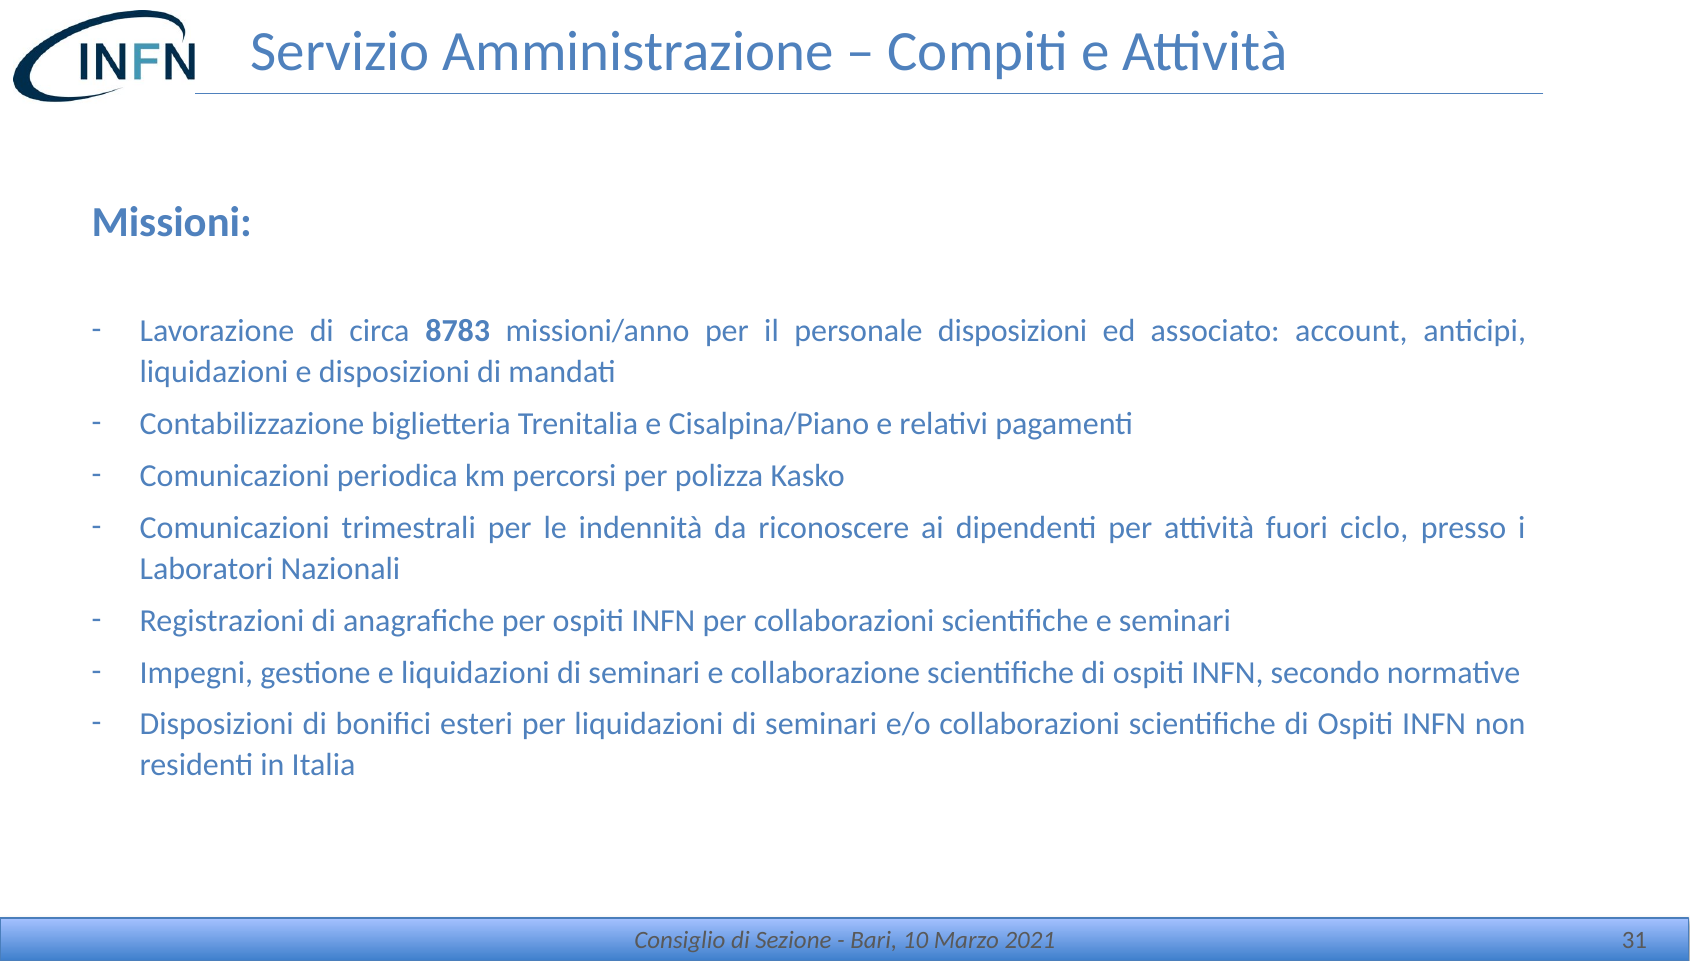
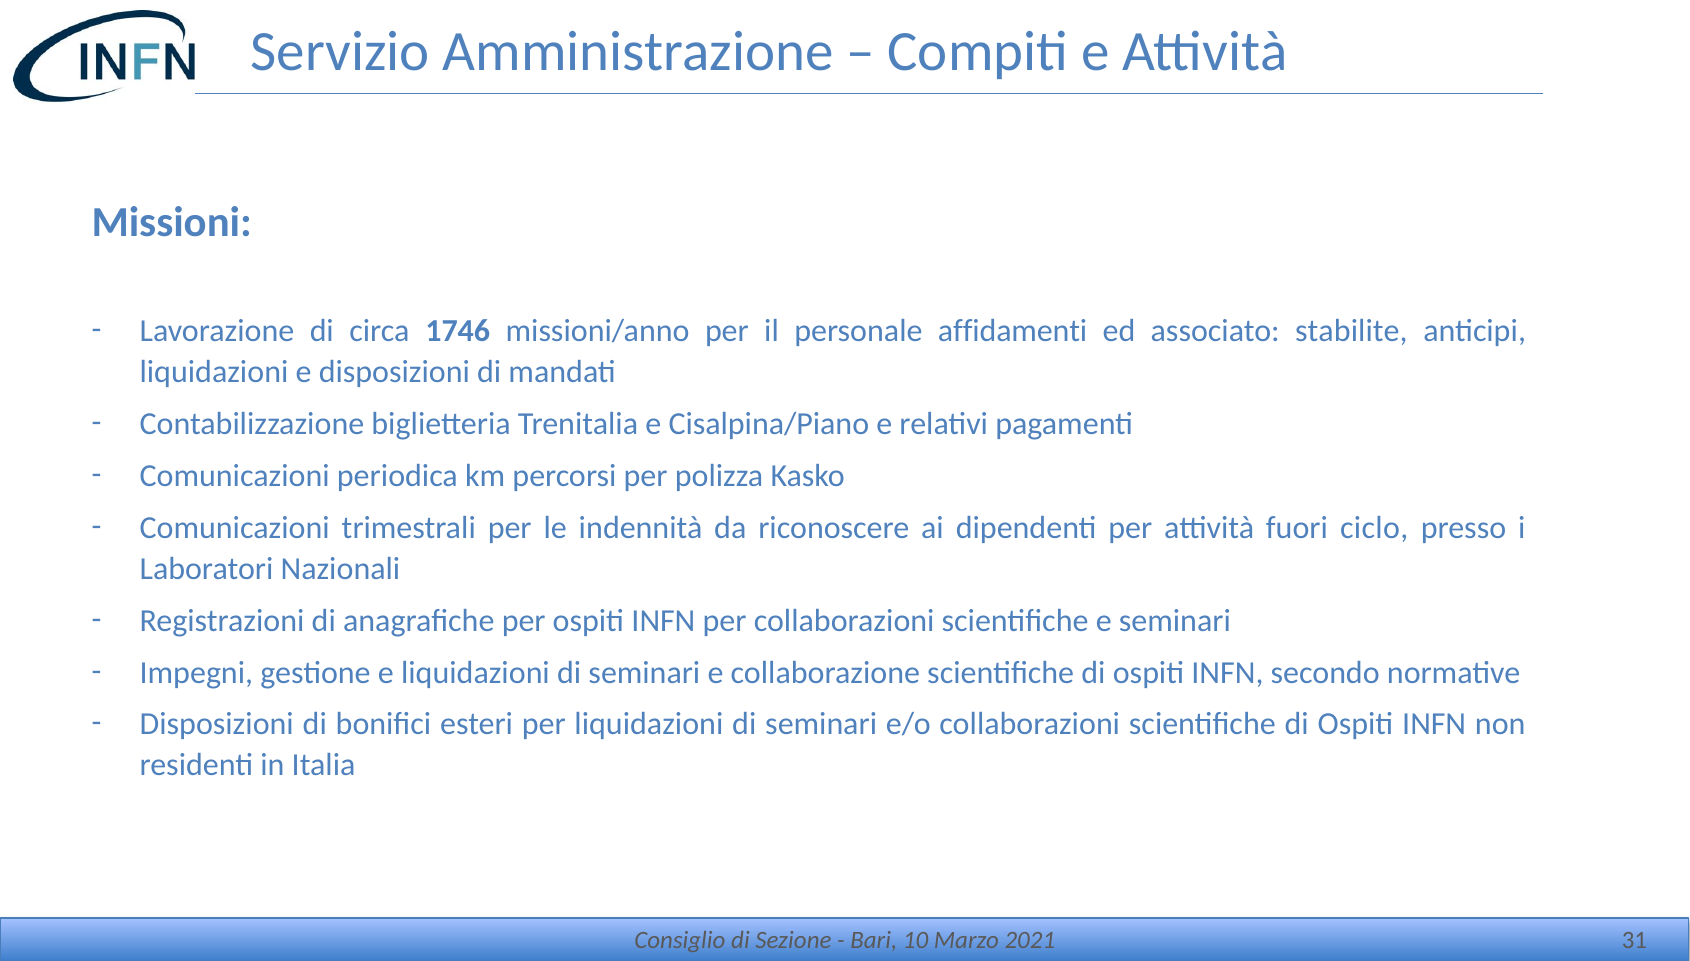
8783: 8783 -> 1746
personale disposizioni: disposizioni -> affidamenti
account: account -> stabilite
